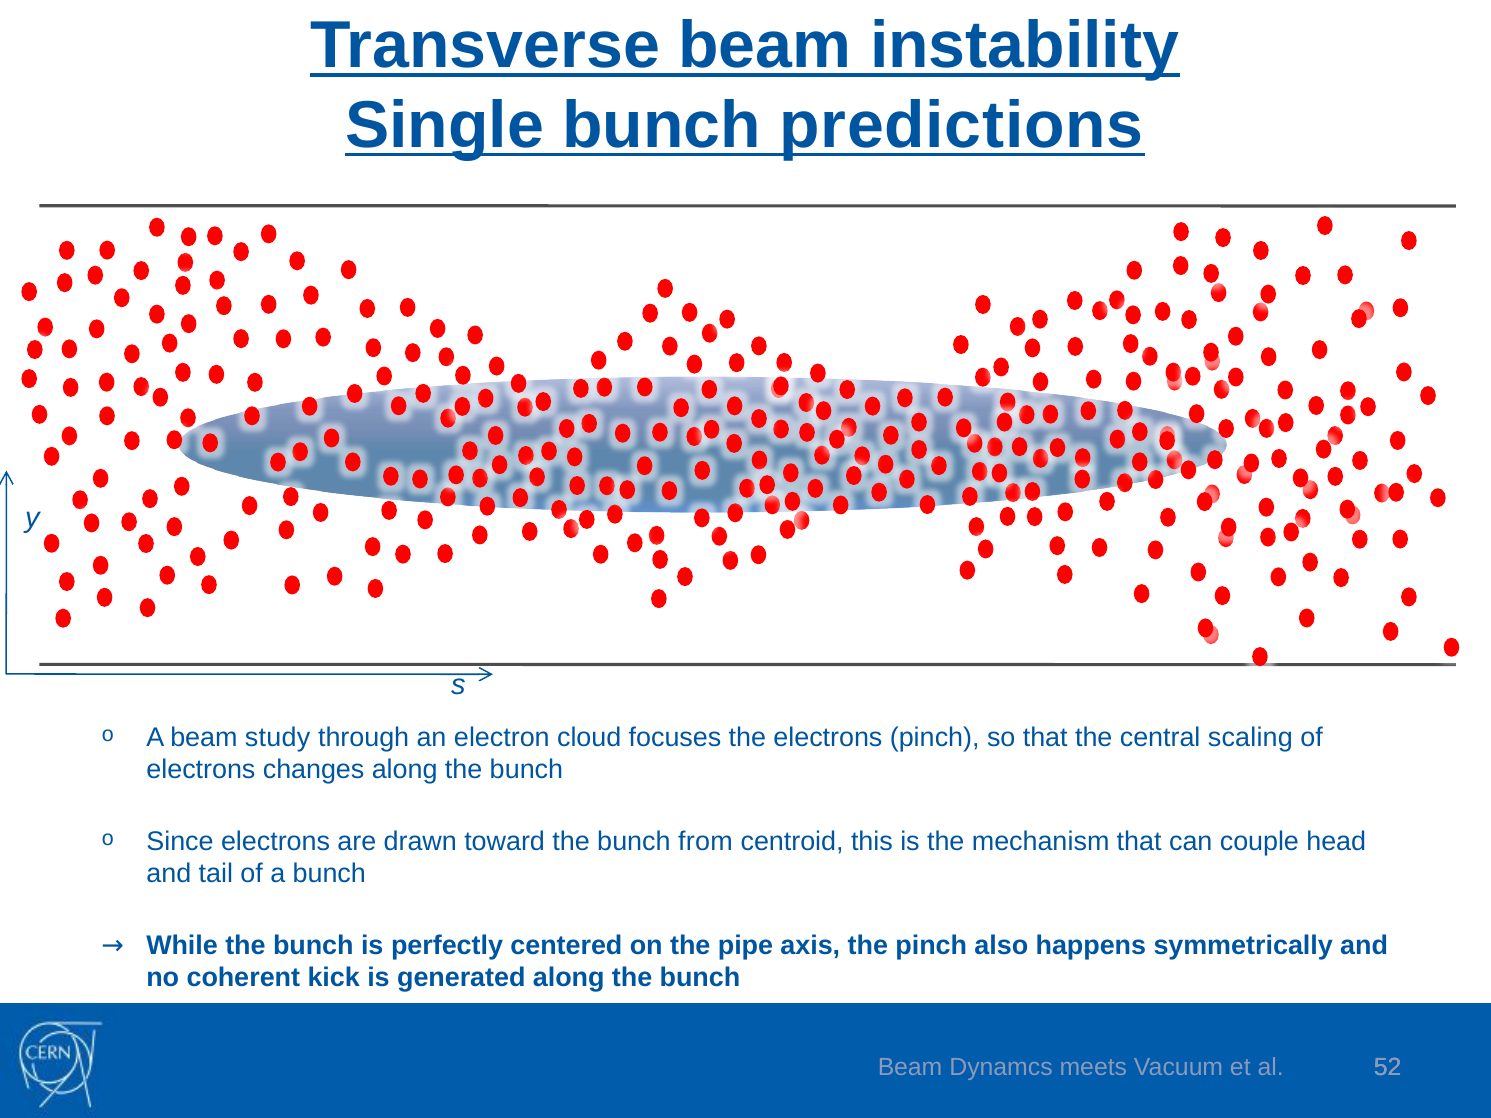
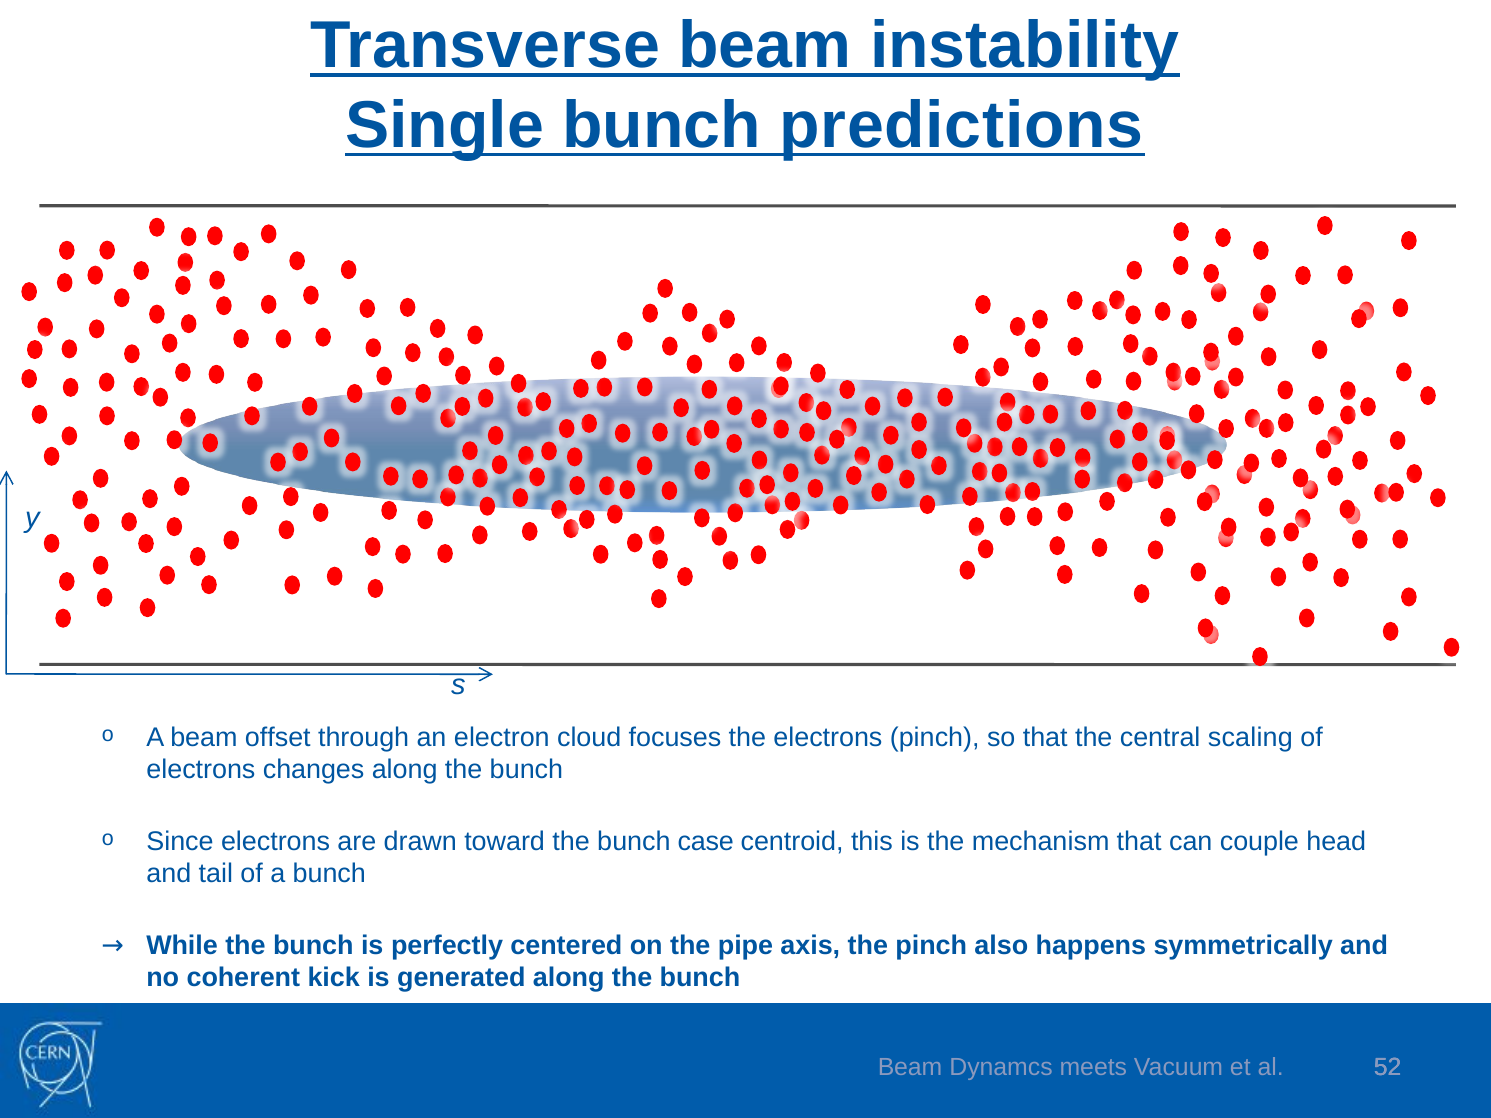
study: study -> offset
from: from -> case
